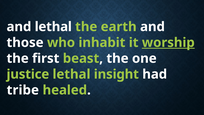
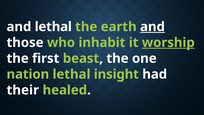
and at (152, 27) underline: none -> present
justice: justice -> nation
tribe: tribe -> their
